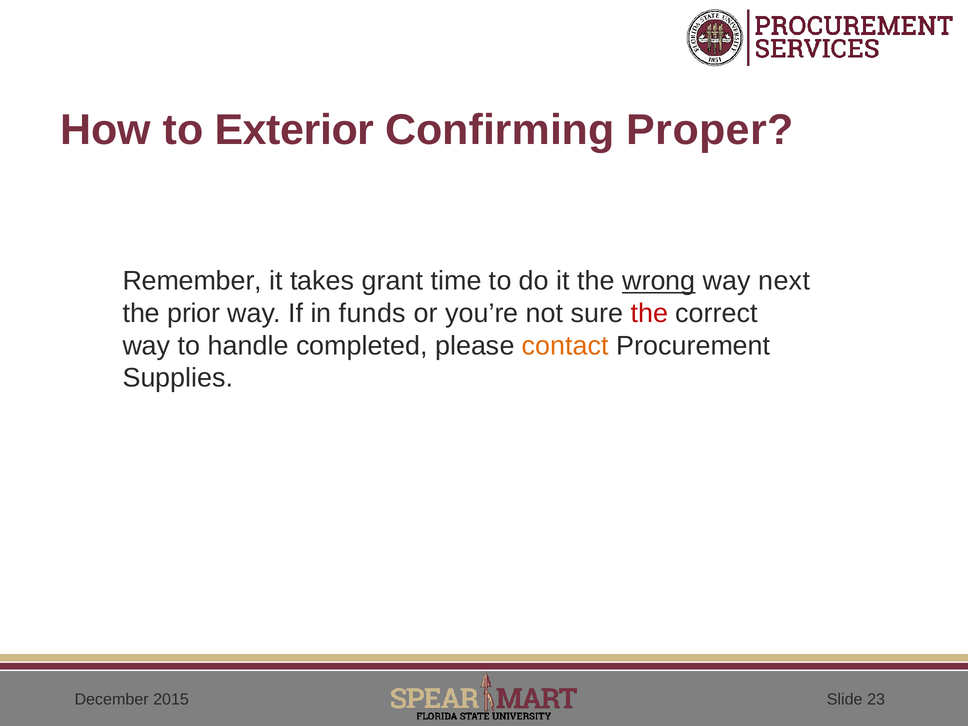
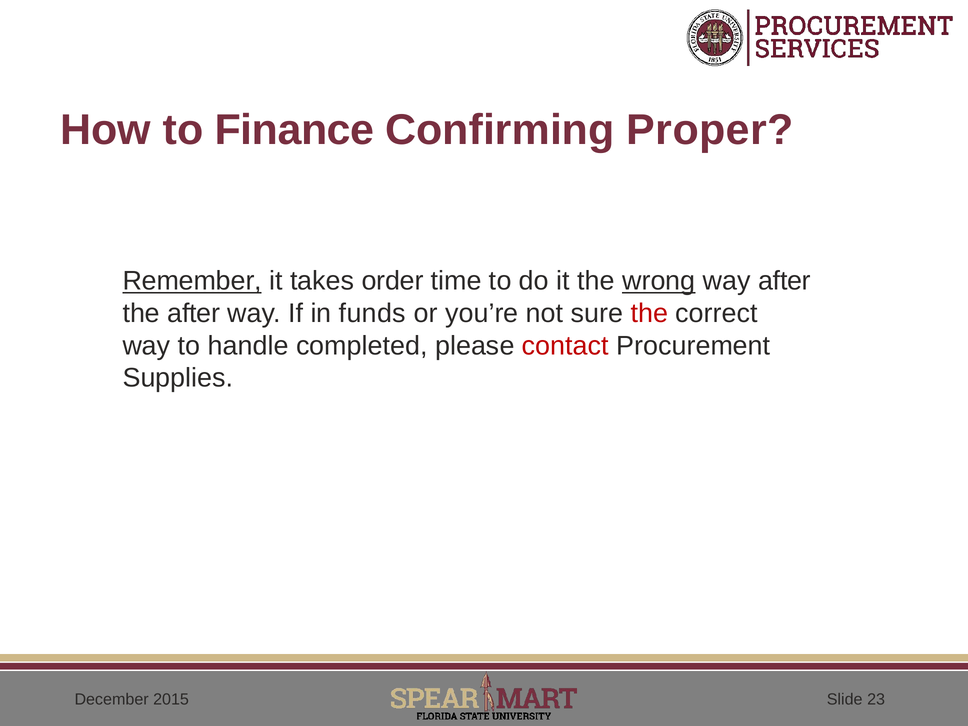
Exterior: Exterior -> Finance
Remember underline: none -> present
grant: grant -> order
way next: next -> after
the prior: prior -> after
contact colour: orange -> red
